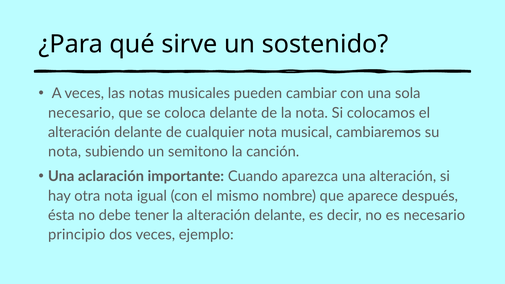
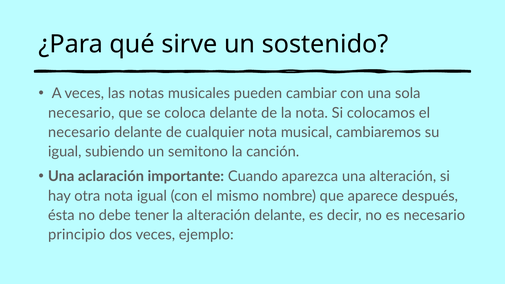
alteración at (79, 132): alteración -> necesario
nota at (65, 152): nota -> igual
